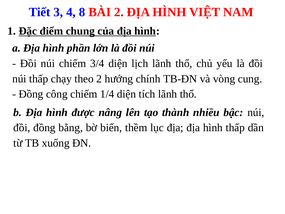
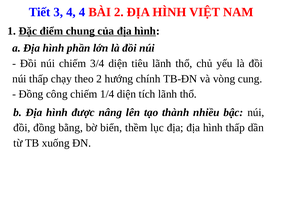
4 8: 8 -> 4
lịch: lịch -> tiêu
